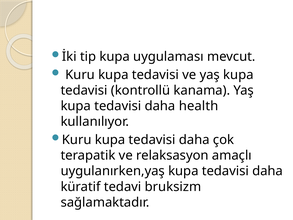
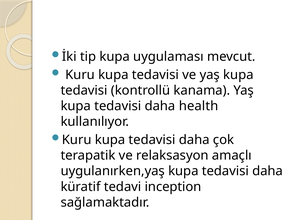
bruksizm: bruksizm -> inception
